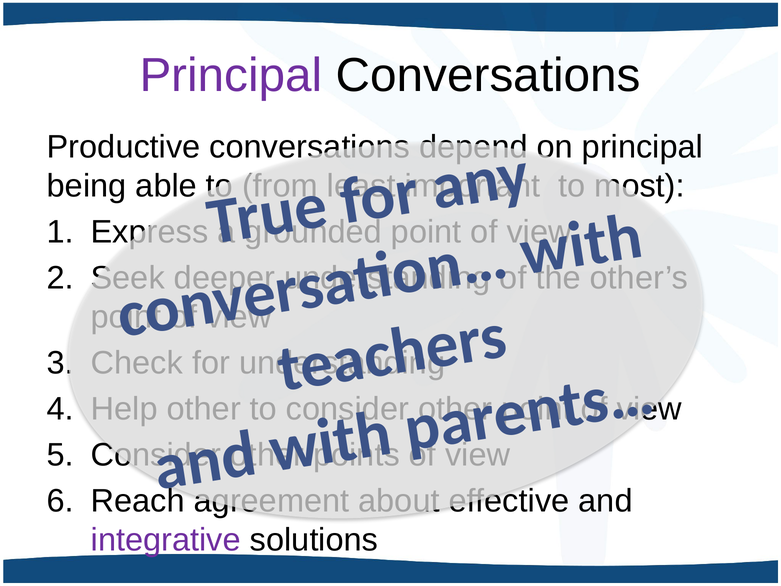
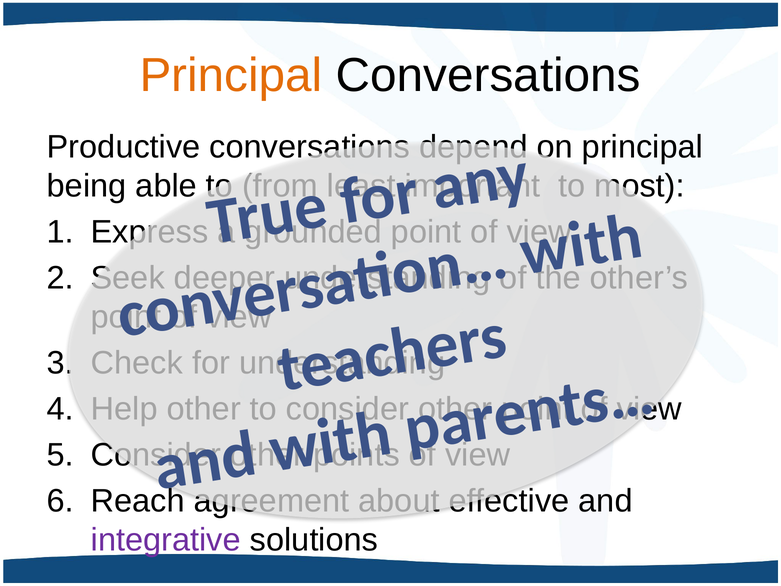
Principal at (231, 76) colour: purple -> orange
